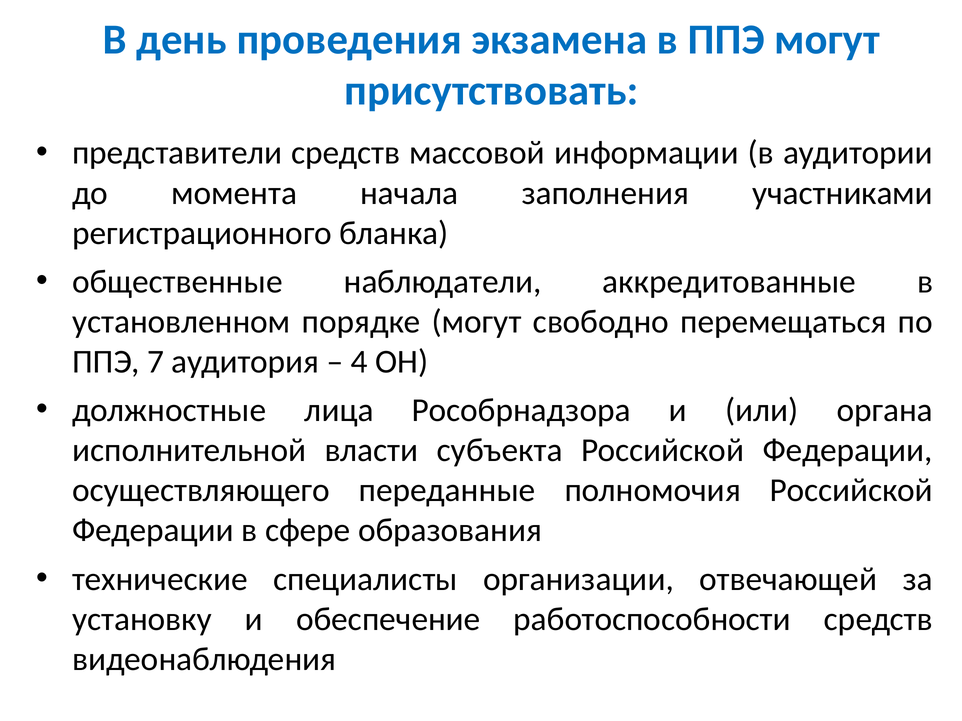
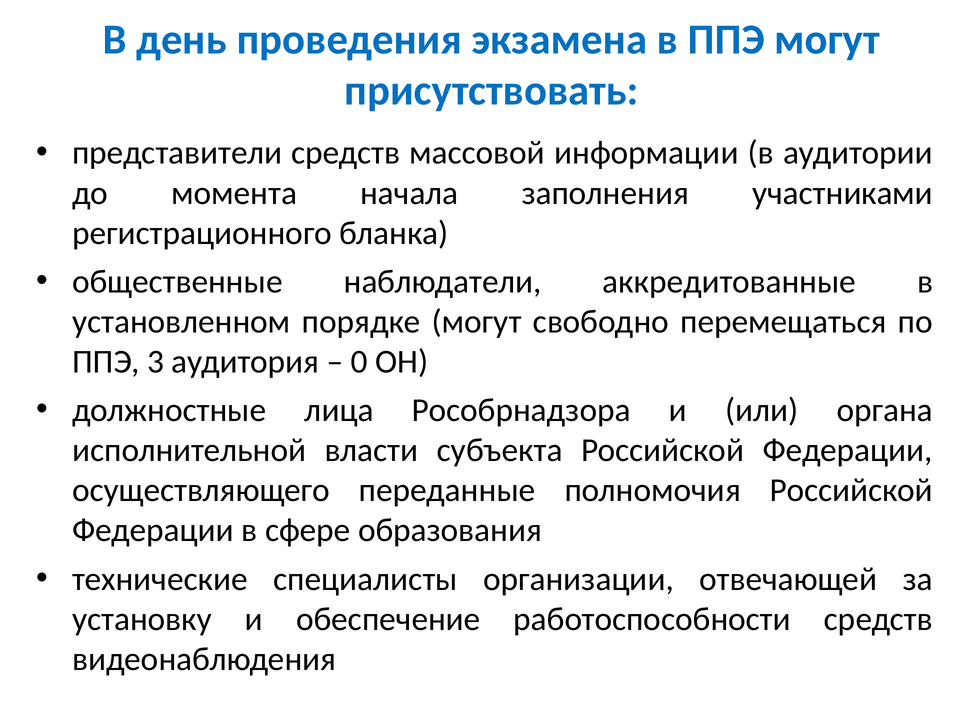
7: 7 -> 3
4: 4 -> 0
